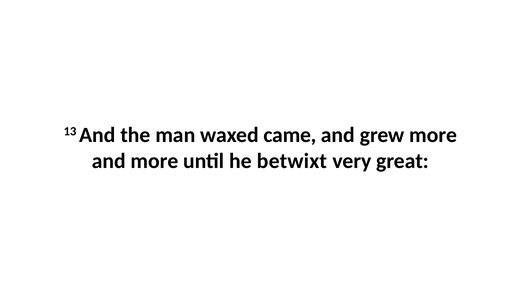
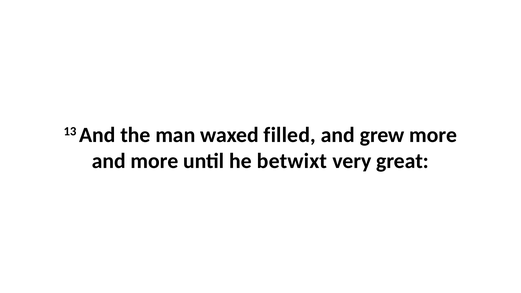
came: came -> filled
